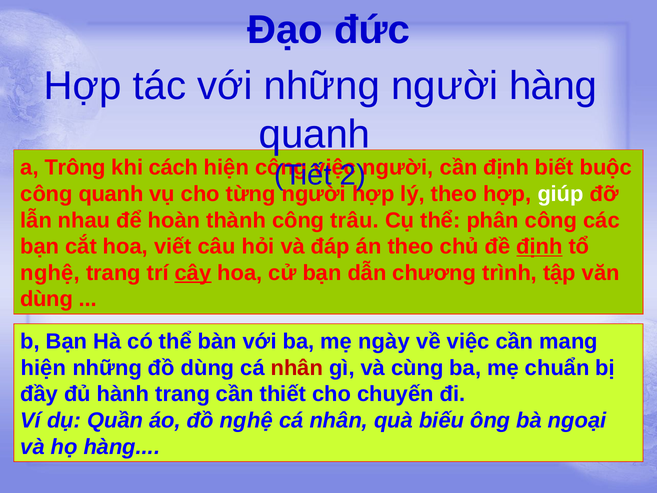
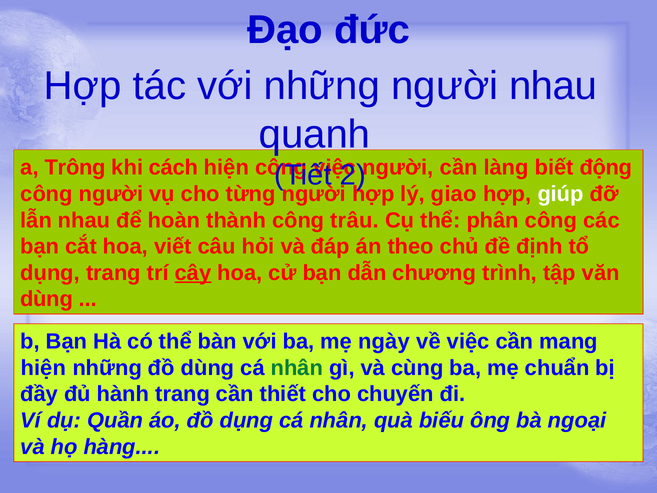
người hàng: hàng -> nhau
cần định: định -> làng
buộc: buộc -> động
công quanh: quanh -> người
lý theo: theo -> giao
định at (540, 246) underline: present -> none
nghệ at (50, 273): nghệ -> dụng
nhân at (297, 368) colour: red -> green
đồ nghệ: nghệ -> dụng
